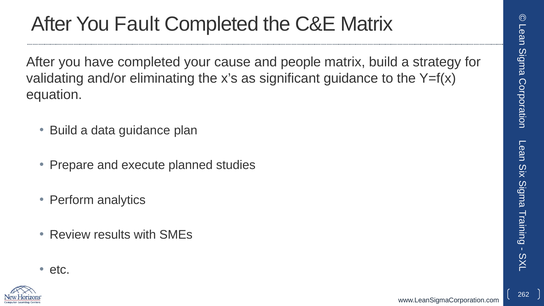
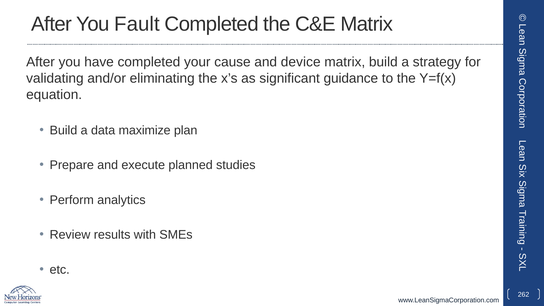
people: people -> device
data guidance: guidance -> maximize
